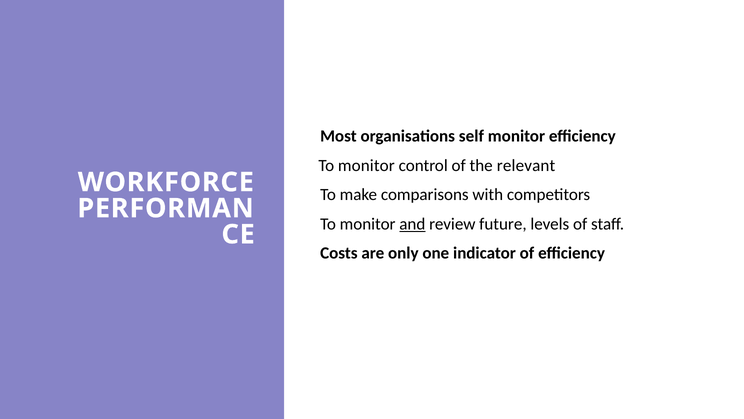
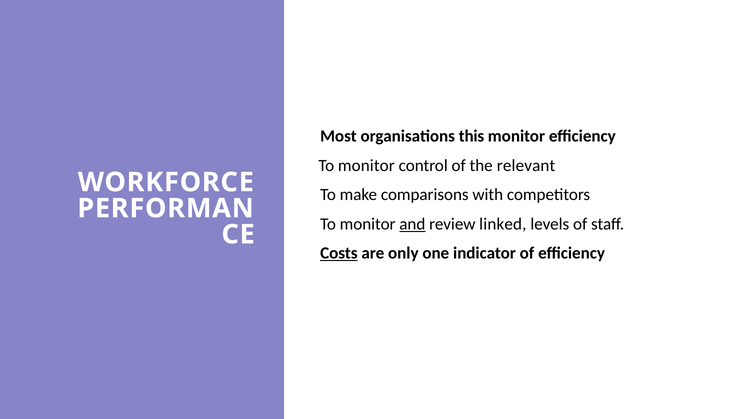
self: self -> this
future: future -> linked
Costs underline: none -> present
